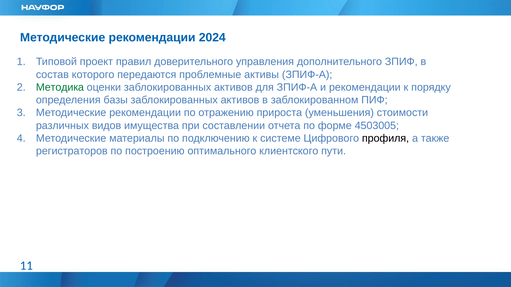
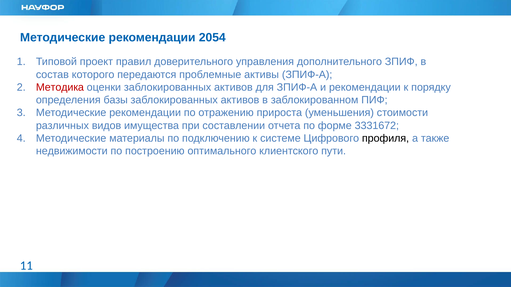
2024: 2024 -> 2054
Методика colour: green -> red
4503005: 4503005 -> 3331672
регистраторов: регистраторов -> недвижимости
